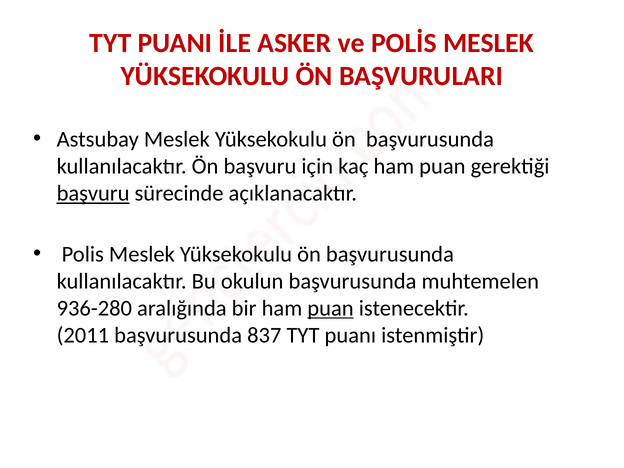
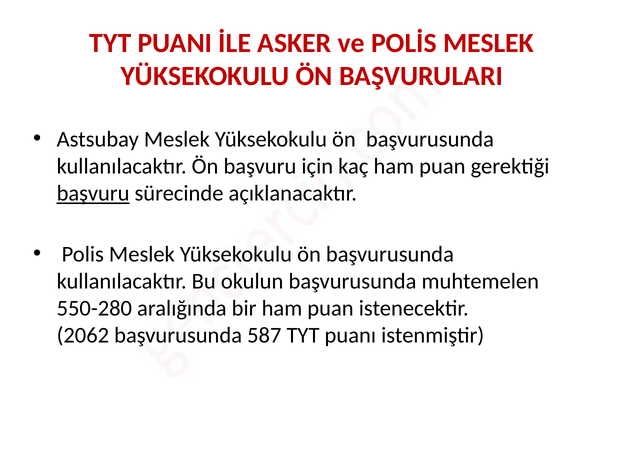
936-280: 936-280 -> 550-280
puan at (330, 308) underline: present -> none
2011: 2011 -> 2062
837: 837 -> 587
